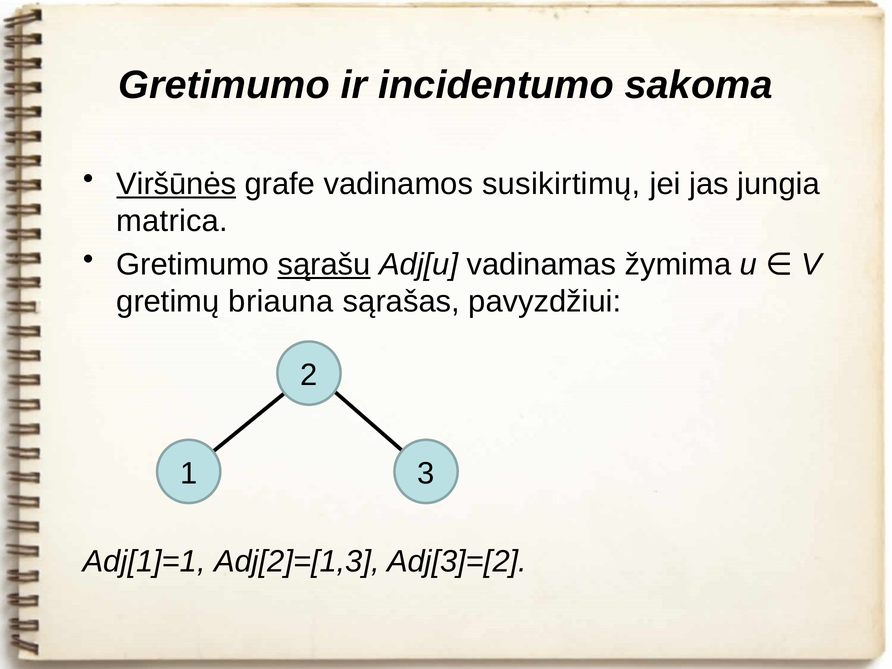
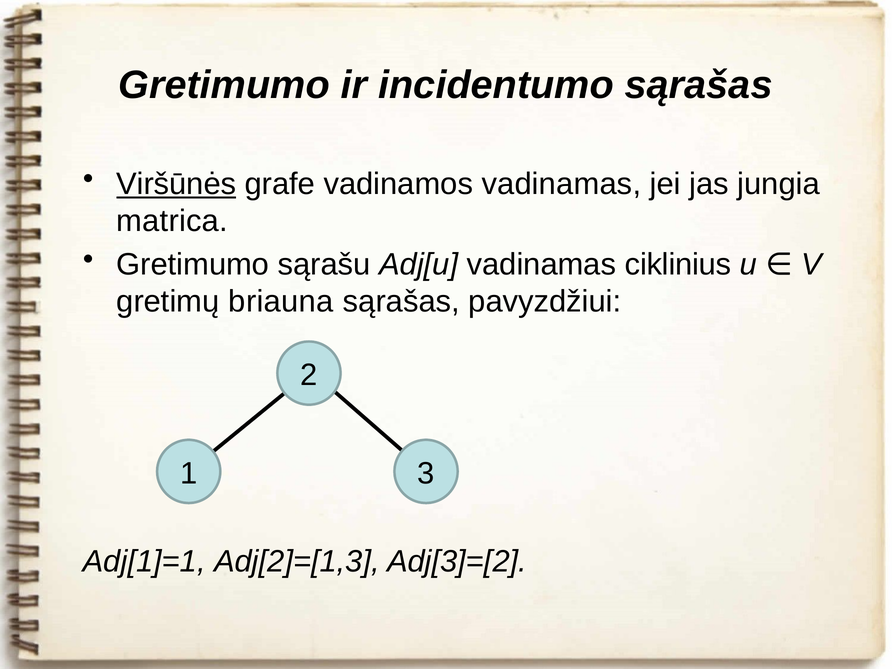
incidentumo sakoma: sakoma -> sąrašas
vadinamos susikirtimų: susikirtimų -> vadinamas
sąrašu underline: present -> none
žymima: žymima -> ciklinius
